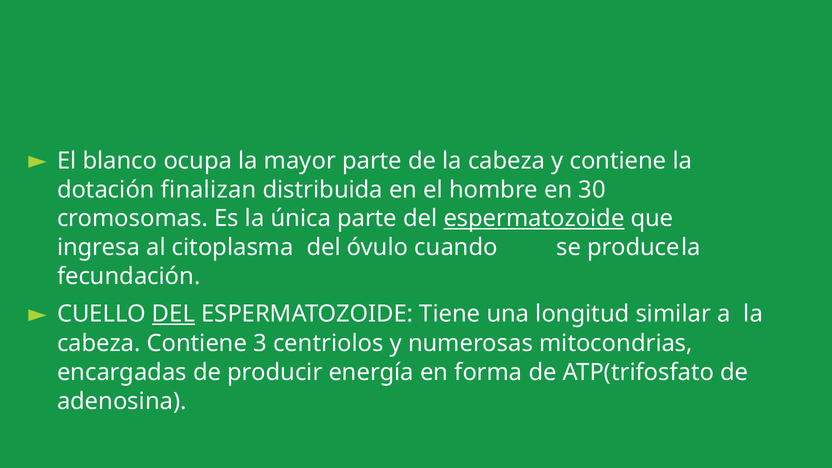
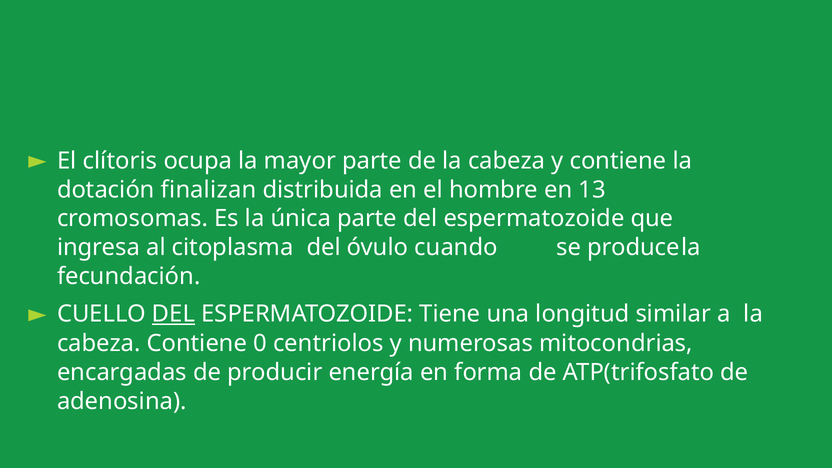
blanco: blanco -> clítoris
30: 30 -> 13
espermatozoide at (534, 219) underline: present -> none
3: 3 -> 0
